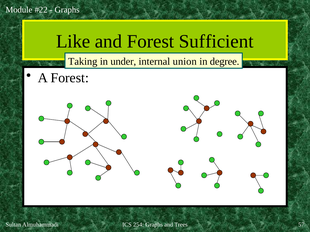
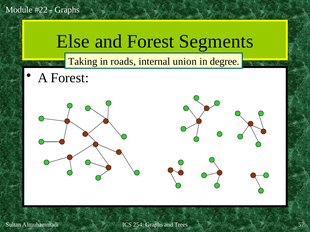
Like: Like -> Else
Sufficient: Sufficient -> Segments
under: under -> roads
